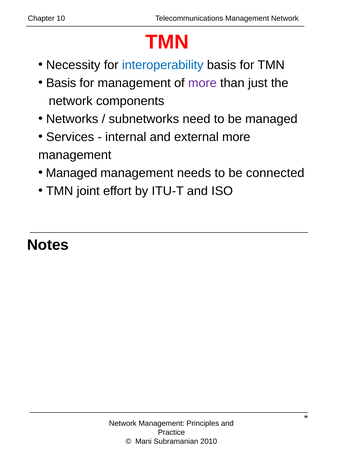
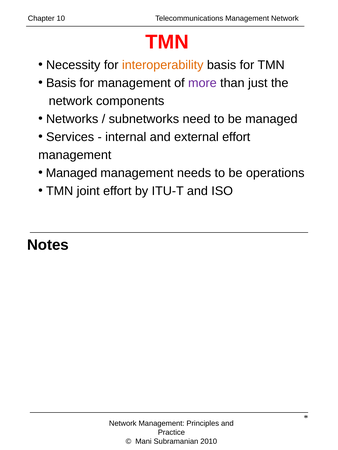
interoperability colour: blue -> orange
external more: more -> effort
connected: connected -> operations
